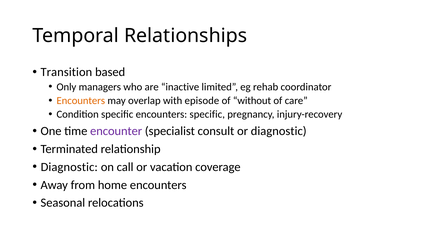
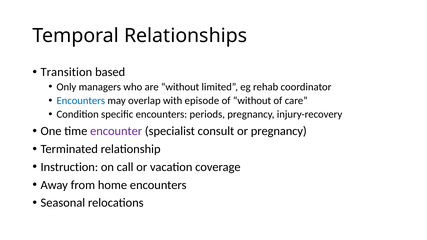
are inactive: inactive -> without
Encounters at (81, 101) colour: orange -> blue
encounters specific: specific -> periods
or diagnostic: diagnostic -> pregnancy
Diagnostic at (69, 167): Diagnostic -> Instruction
